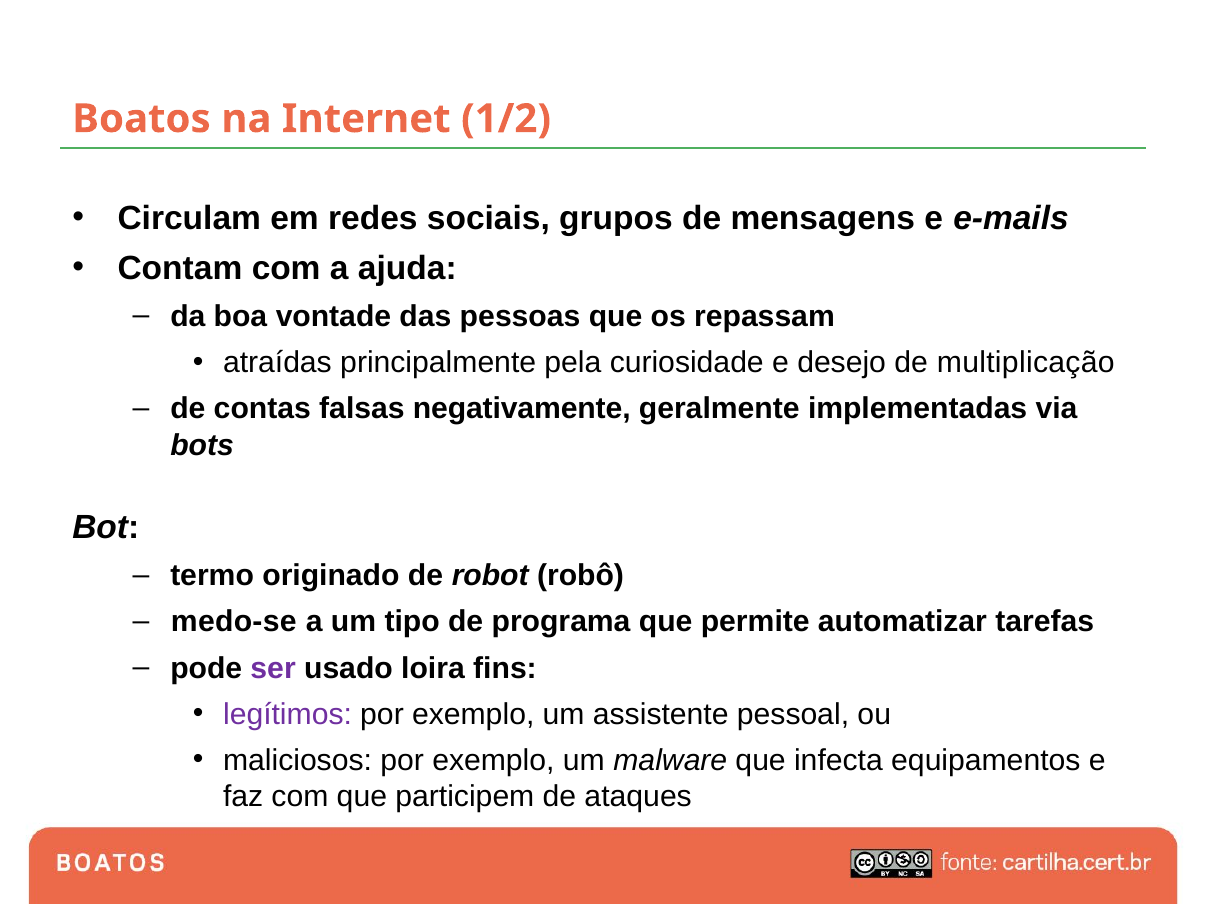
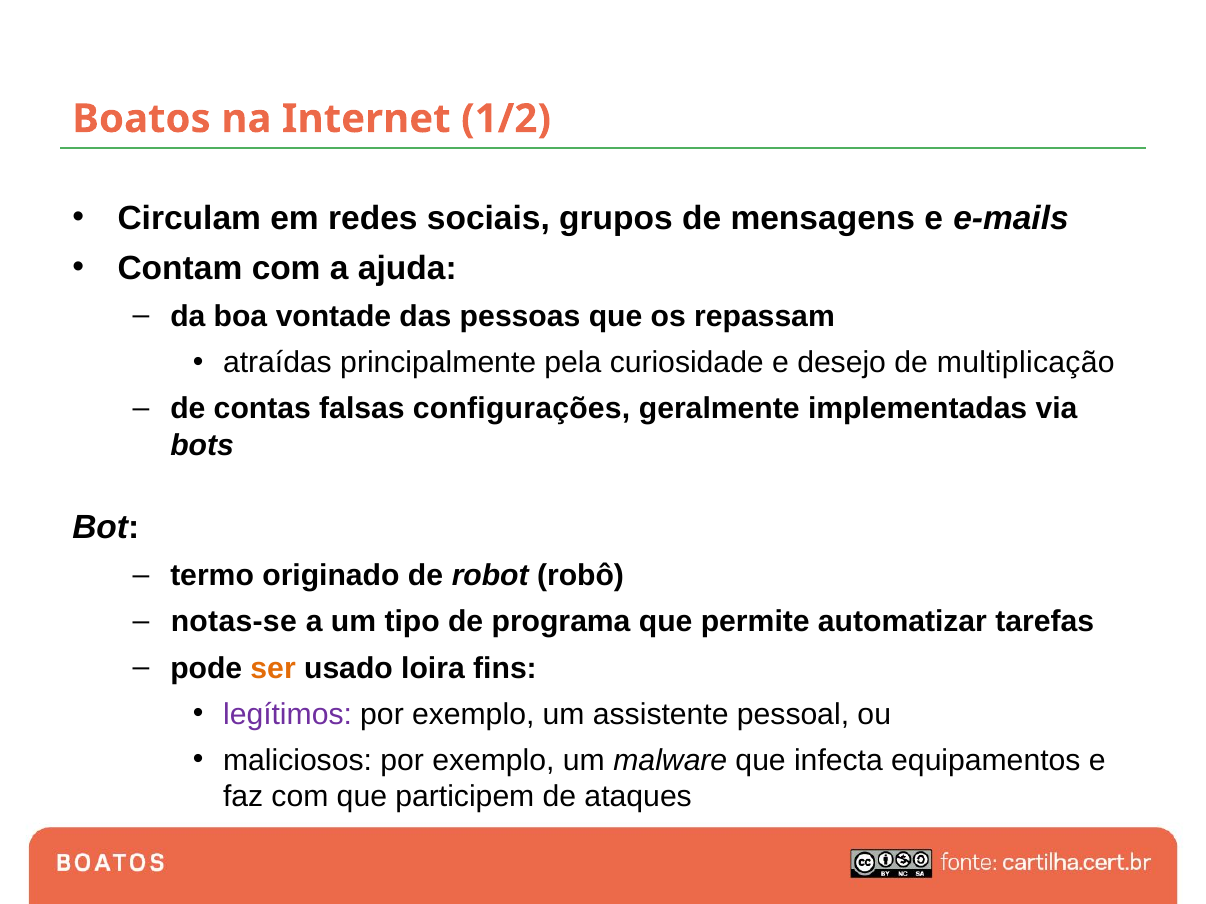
negativamente: negativamente -> configurações
medo-se: medo-se -> notas-se
ser colour: purple -> orange
